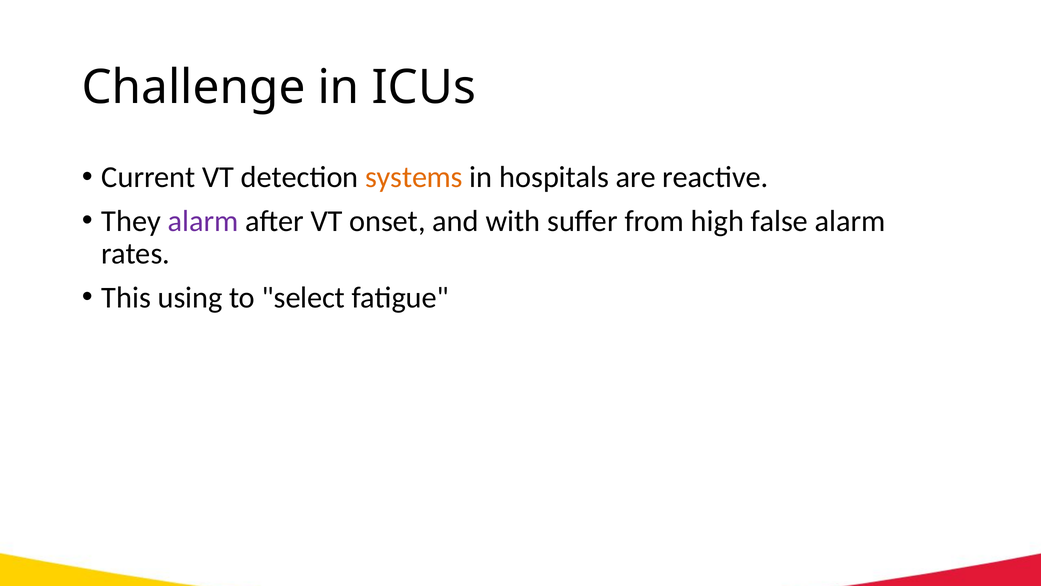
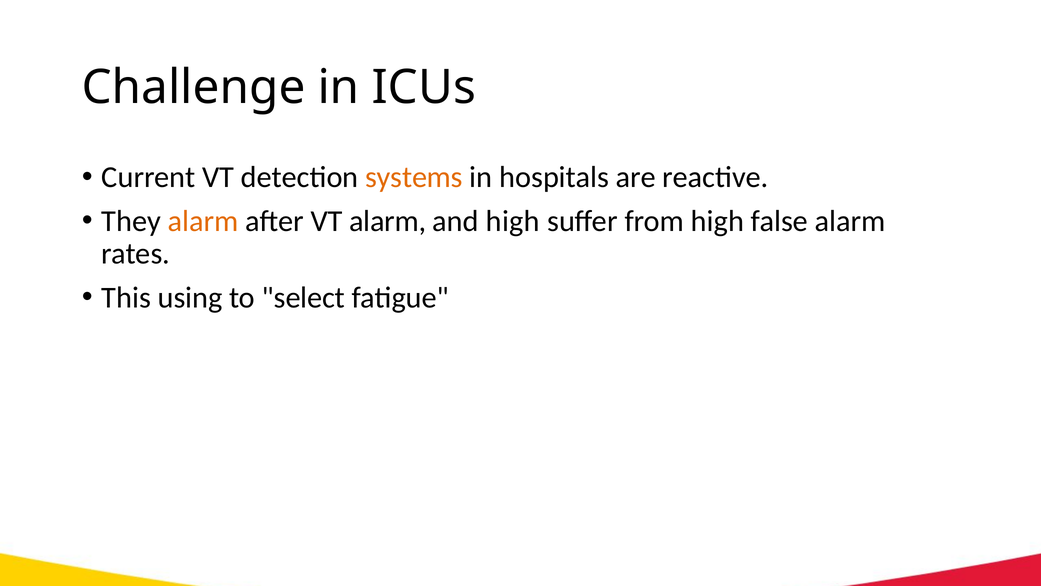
alarm at (203, 221) colour: purple -> orange
VT onset: onset -> alarm
and with: with -> high
